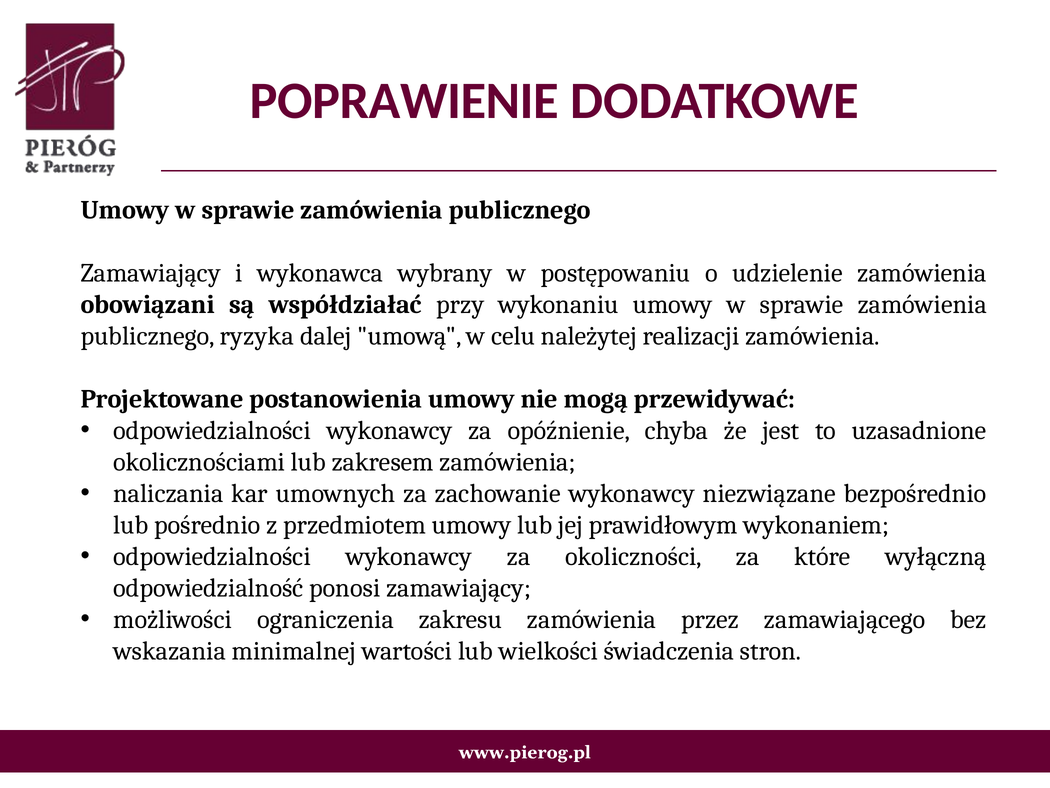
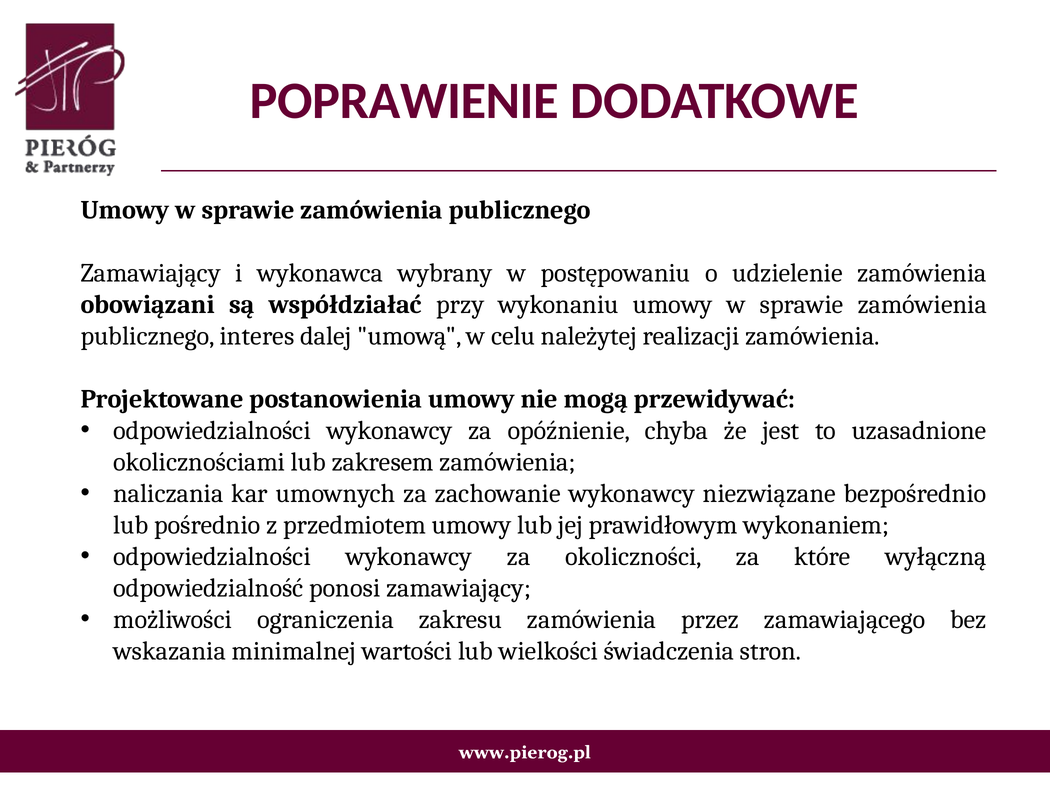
ryzyka: ryzyka -> interes
